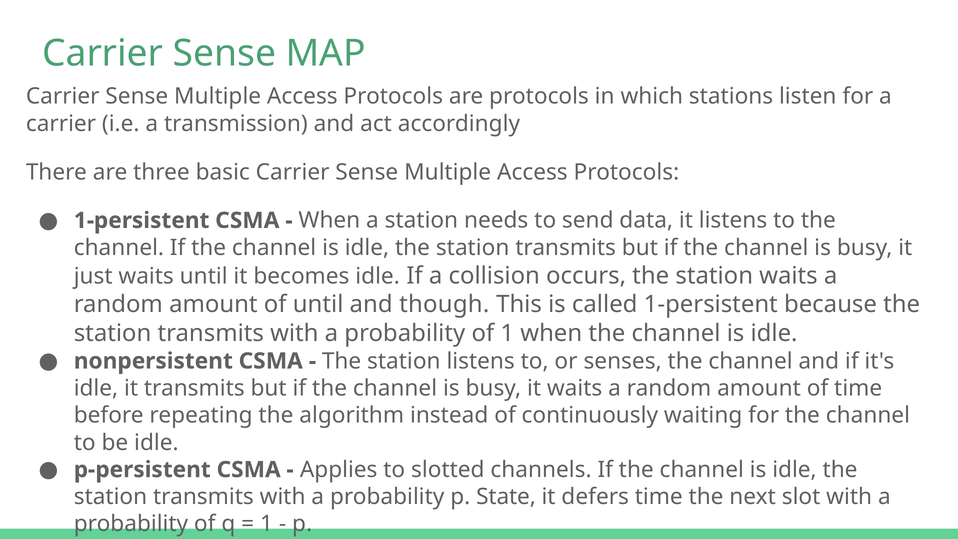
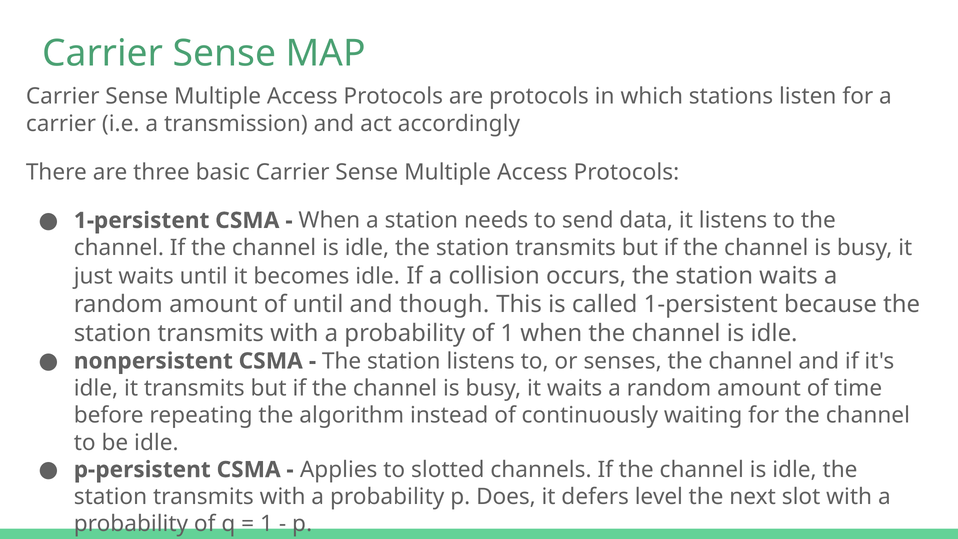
State: State -> Does
defers time: time -> level
